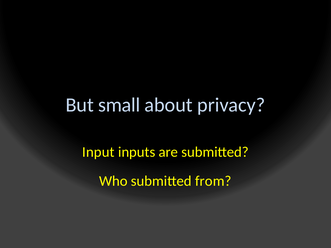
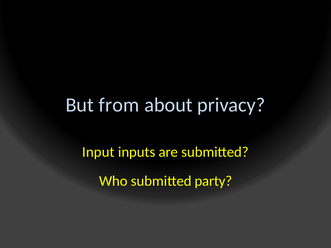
small: small -> from
from: from -> party
